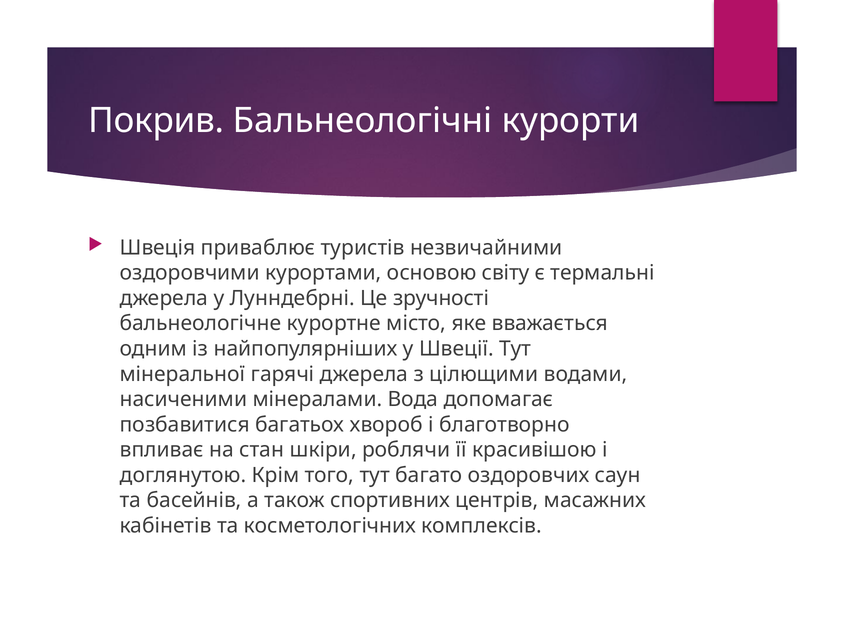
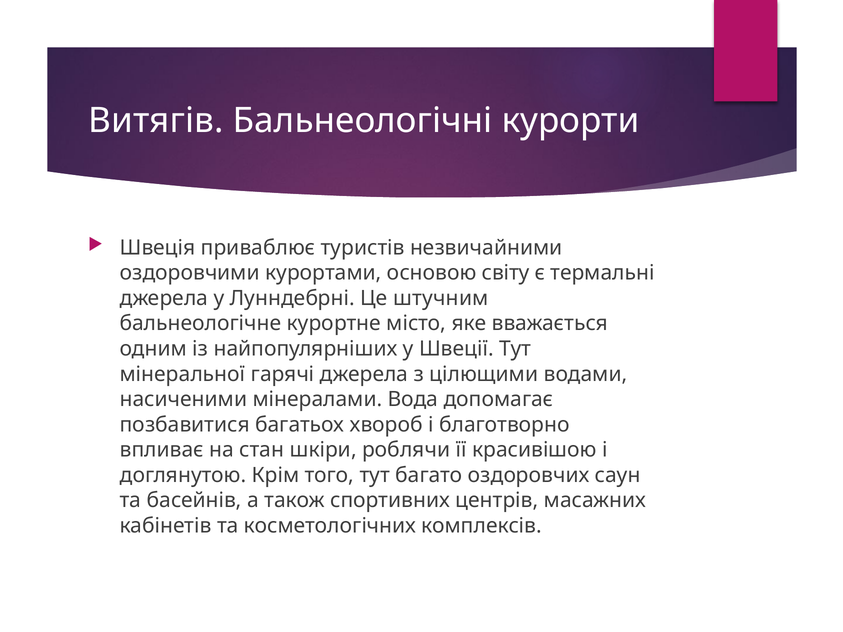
Покрив: Покрив -> Витягів
зручності: зручності -> штучним
